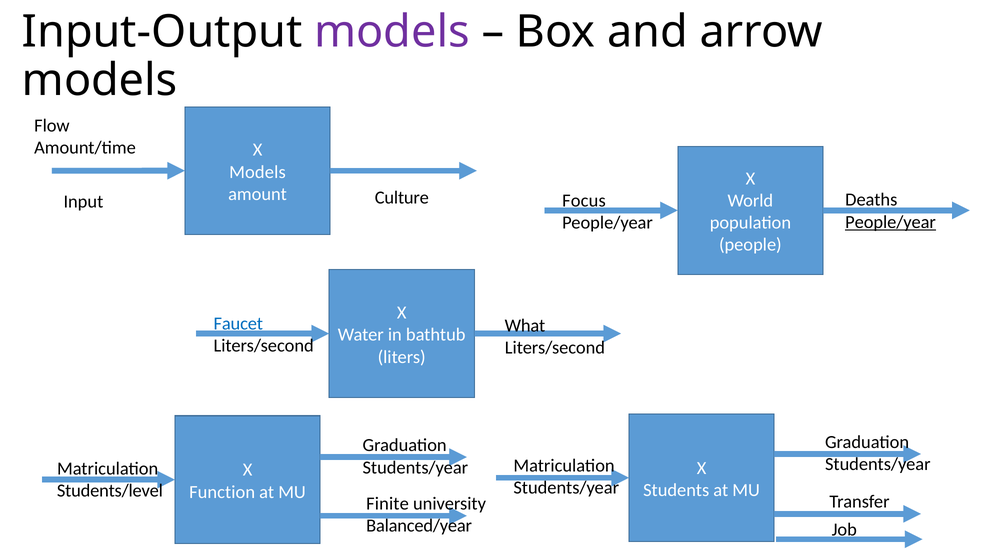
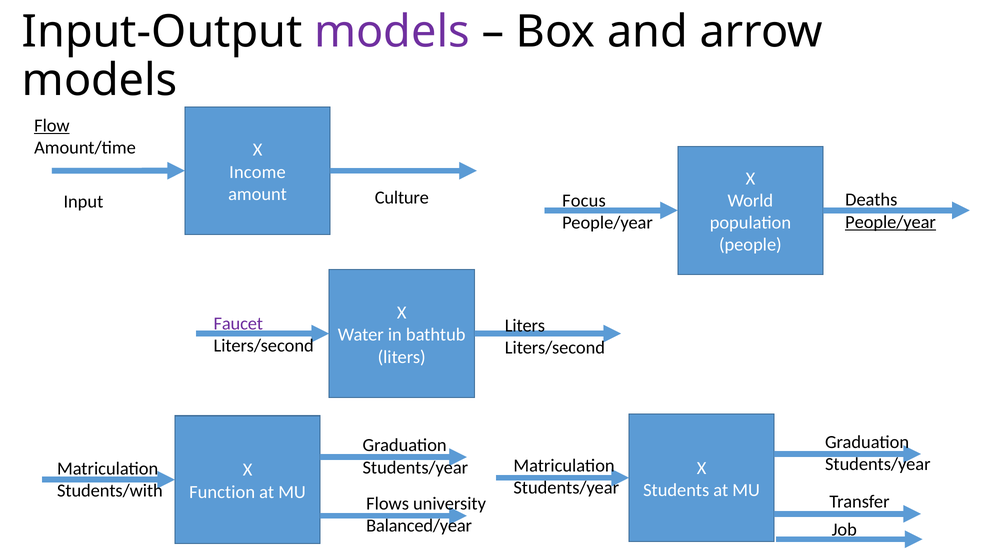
Flow underline: none -> present
Models at (257, 172): Models -> Income
Faucet colour: blue -> purple
What at (525, 325): What -> Liters
Students/level: Students/level -> Students/with
Finite: Finite -> Flows
